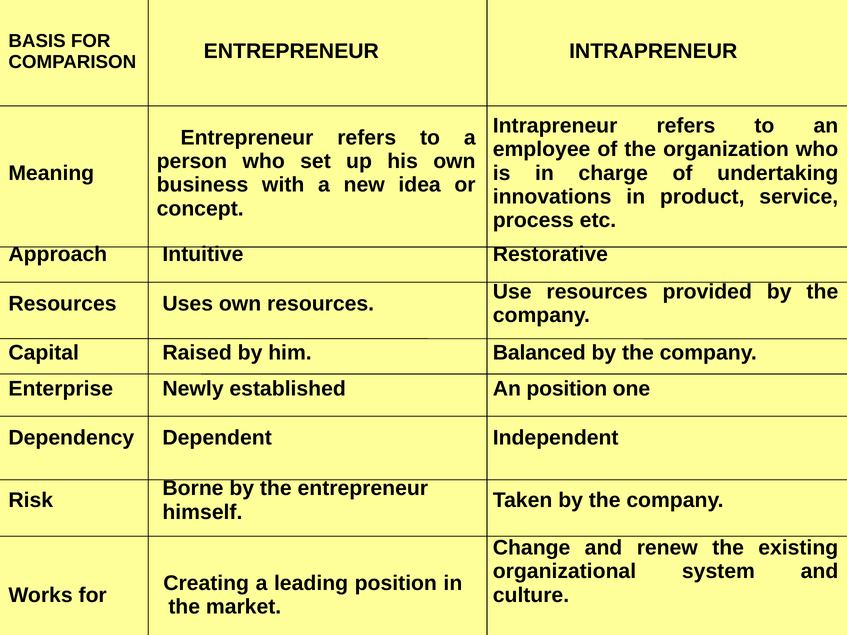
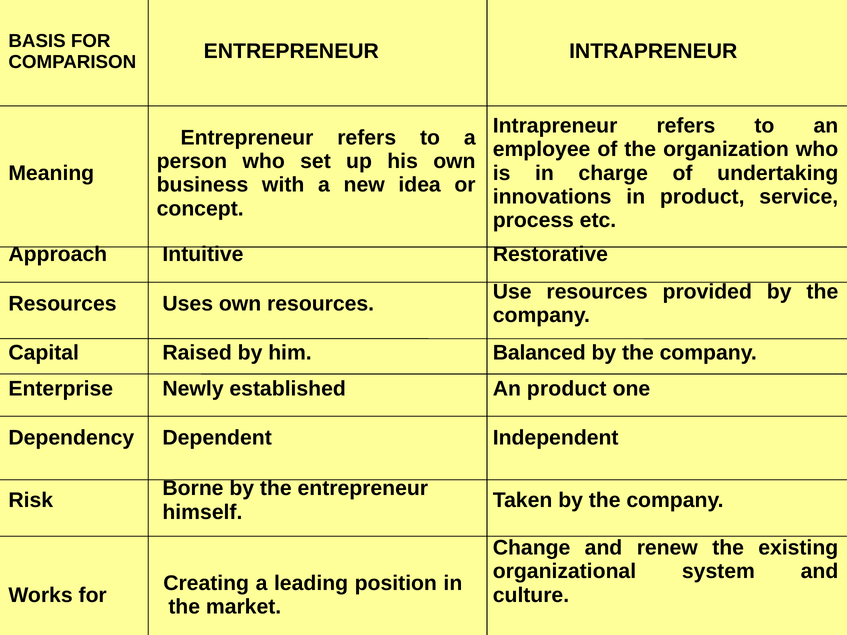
An position: position -> product
